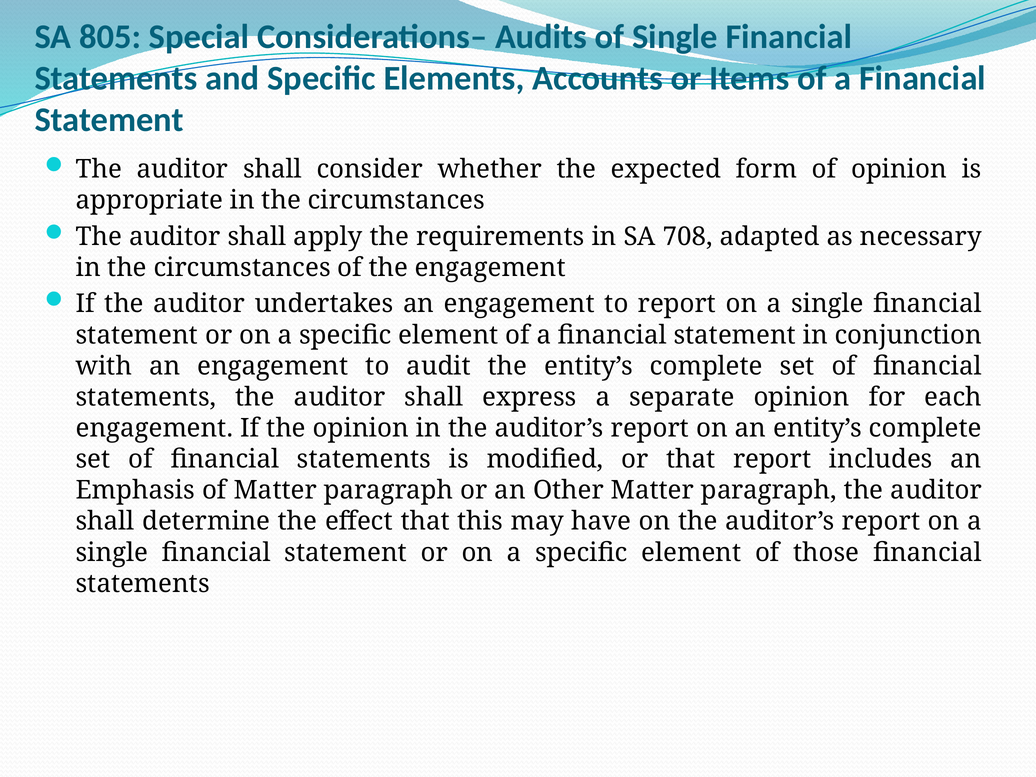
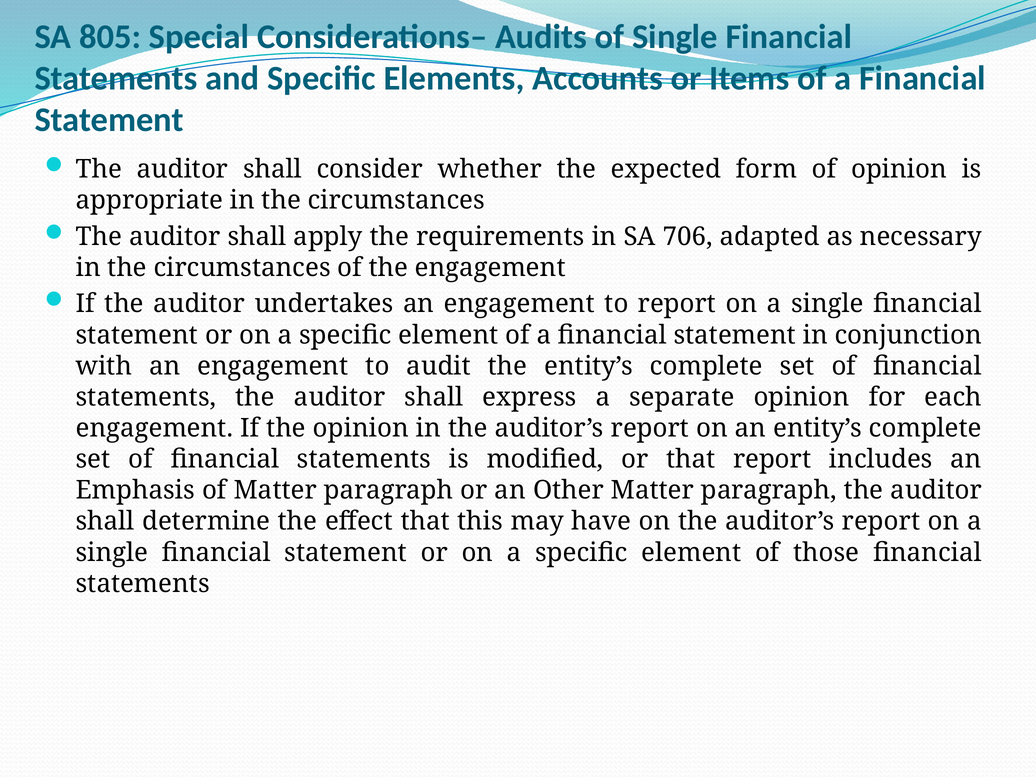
708: 708 -> 706
